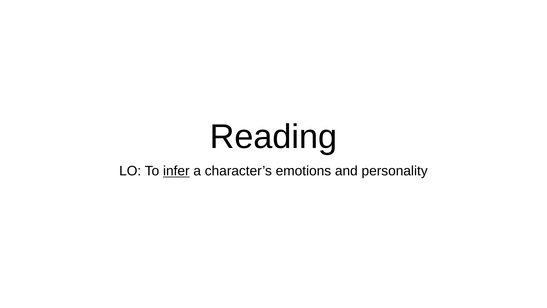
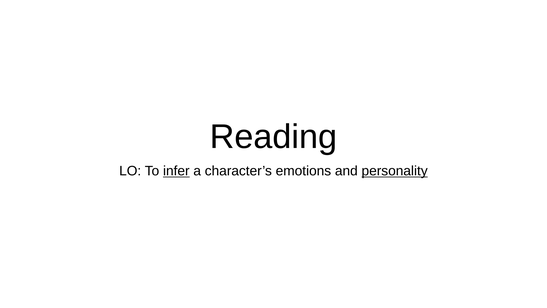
personality underline: none -> present
